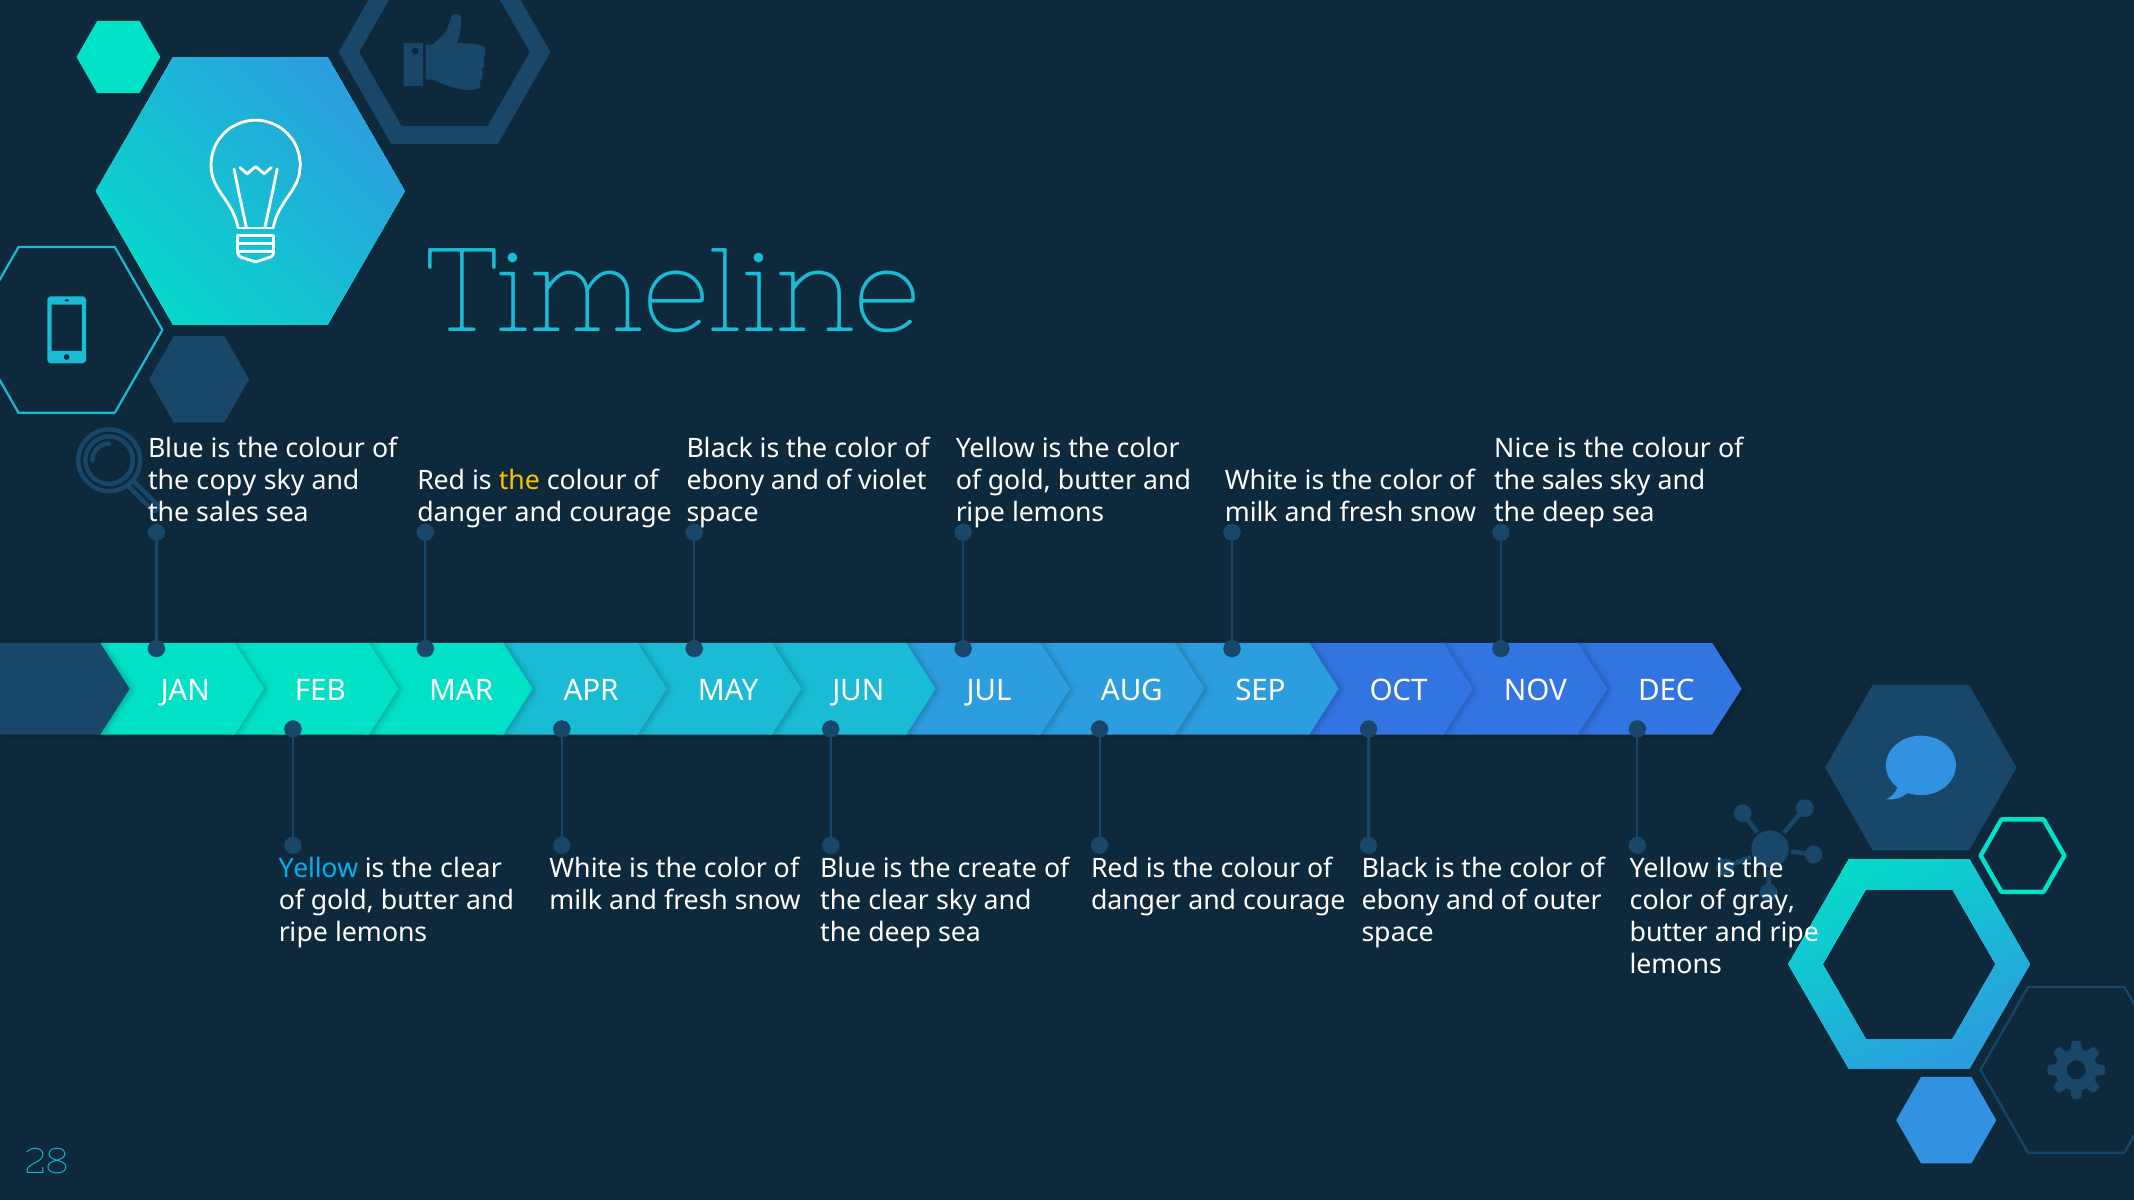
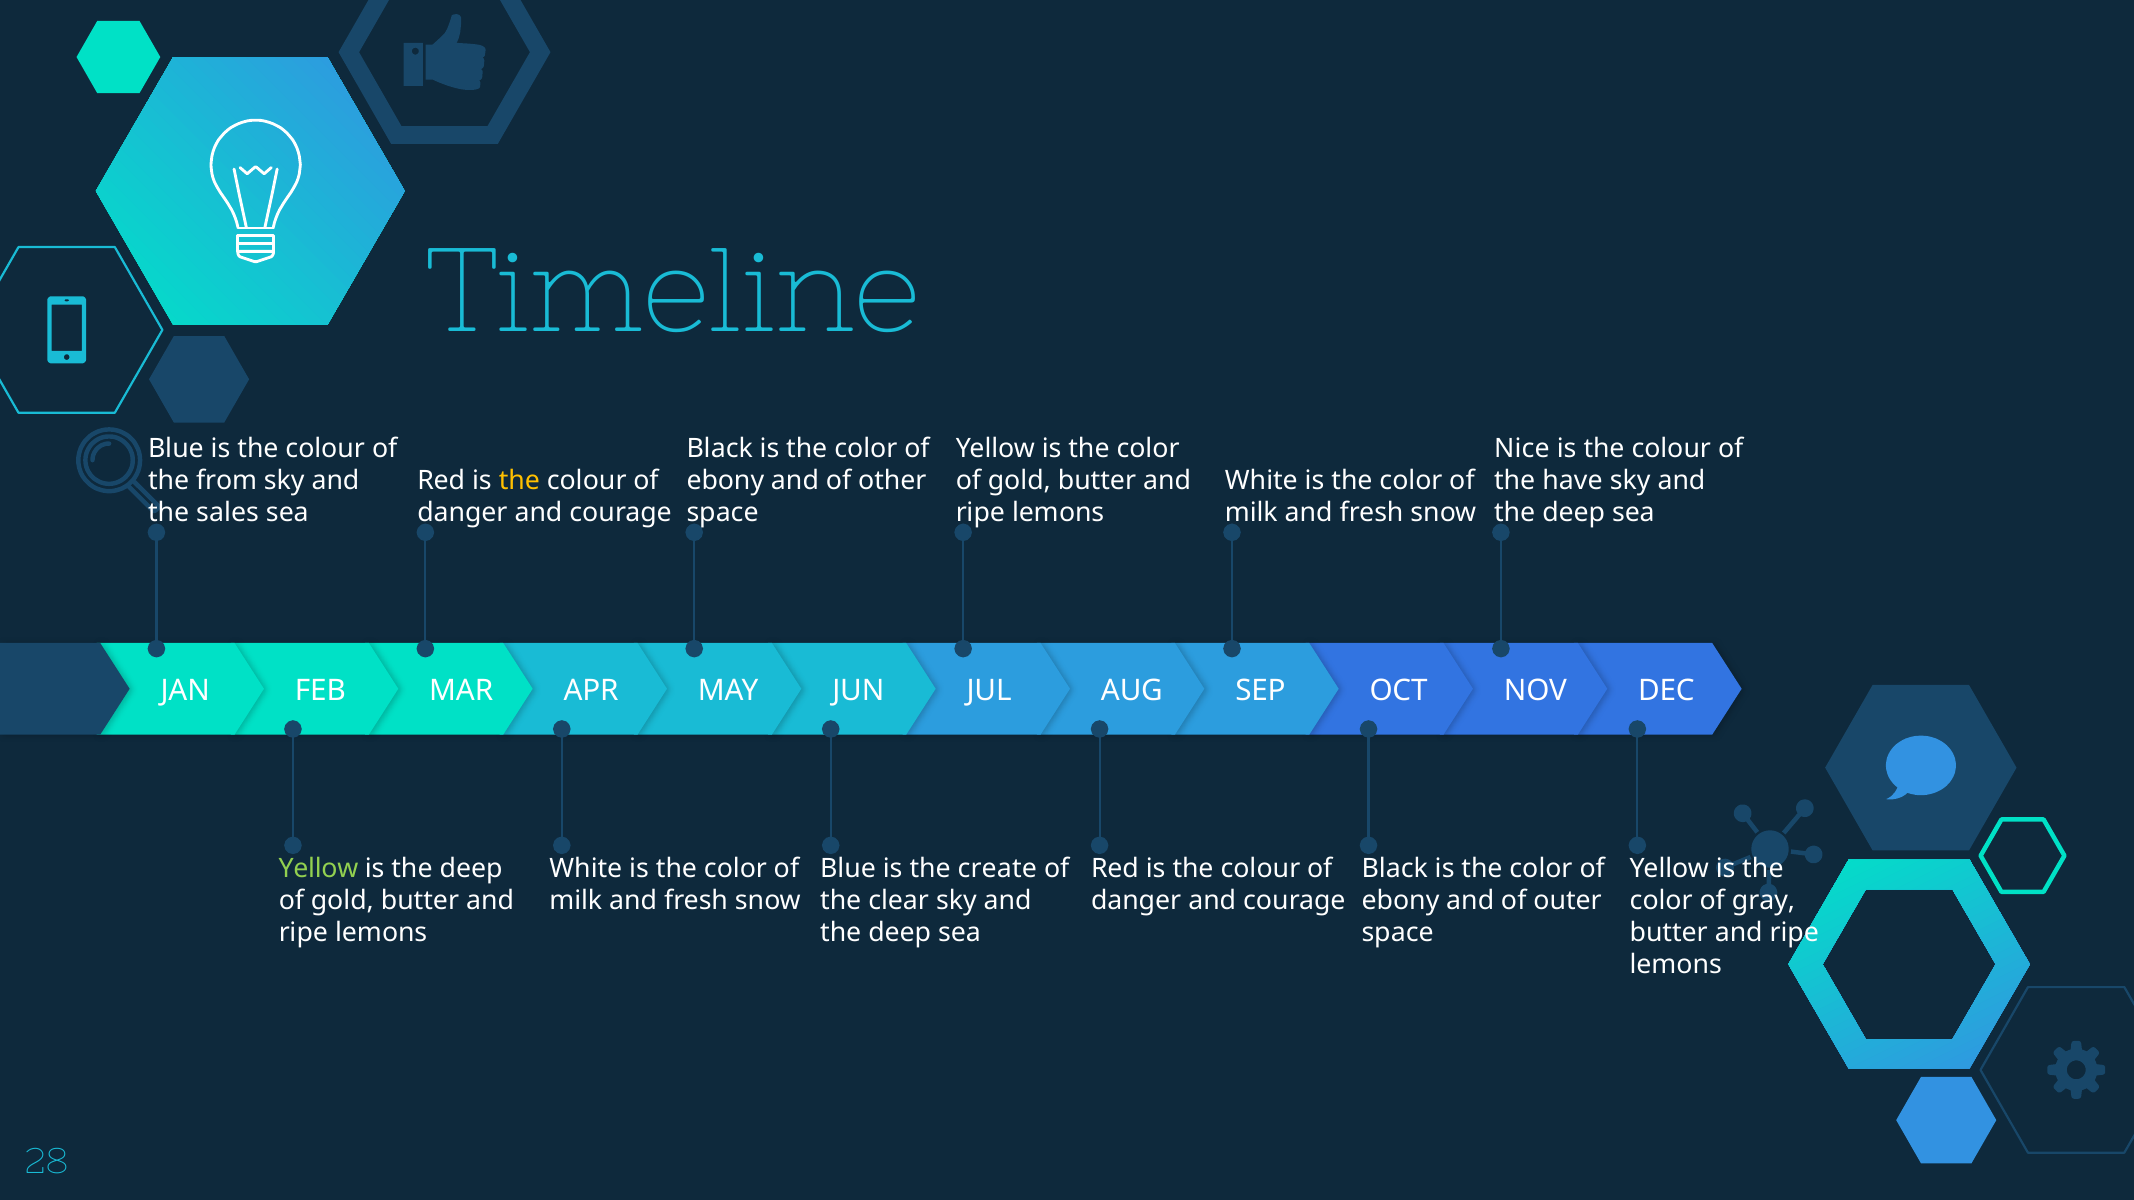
copy: copy -> from
violet: violet -> other
sales at (1573, 481): sales -> have
Yellow at (318, 869) colour: light blue -> light green
is the clear: clear -> deep
